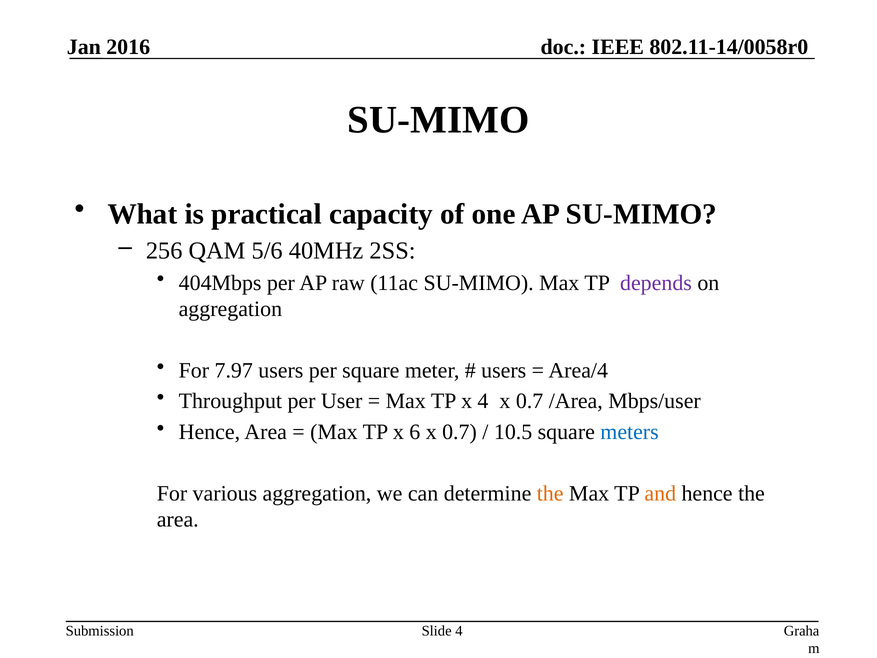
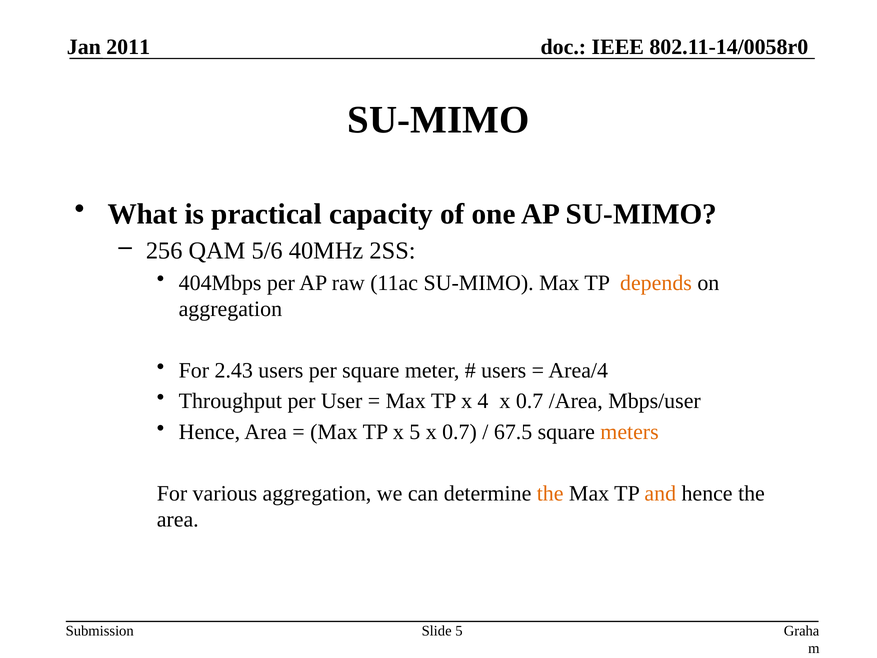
2016: 2016 -> 2011
depends colour: purple -> orange
7.97: 7.97 -> 2.43
x 6: 6 -> 5
10.5: 10.5 -> 67.5
meters colour: blue -> orange
Slide 4: 4 -> 5
